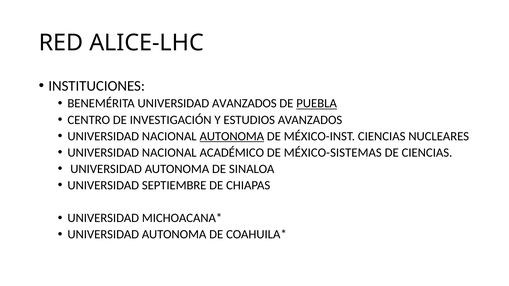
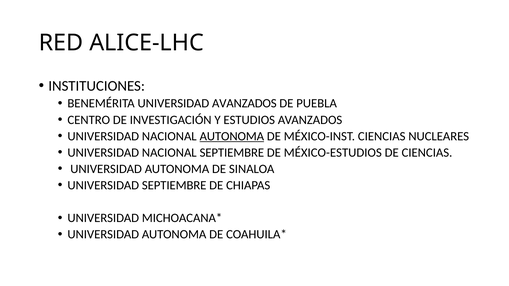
PUEBLA underline: present -> none
NACIONAL ACADÉMICO: ACADÉMICO -> SEPTIEMBRE
MÉXICO-SISTEMAS: MÉXICO-SISTEMAS -> MÉXICO-ESTUDIOS
